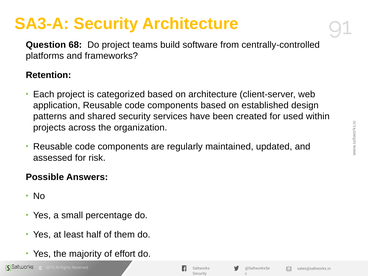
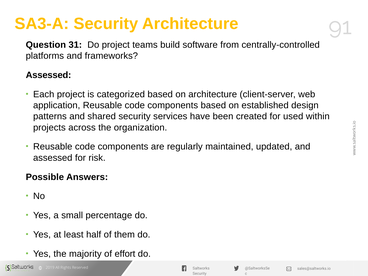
68: 68 -> 31
Retention at (48, 75): Retention -> Assessed
